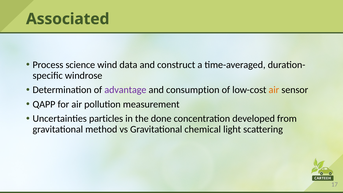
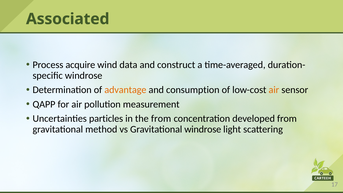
science: science -> acquire
advantage colour: purple -> orange
the done: done -> from
Gravitational chemical: chemical -> windrose
